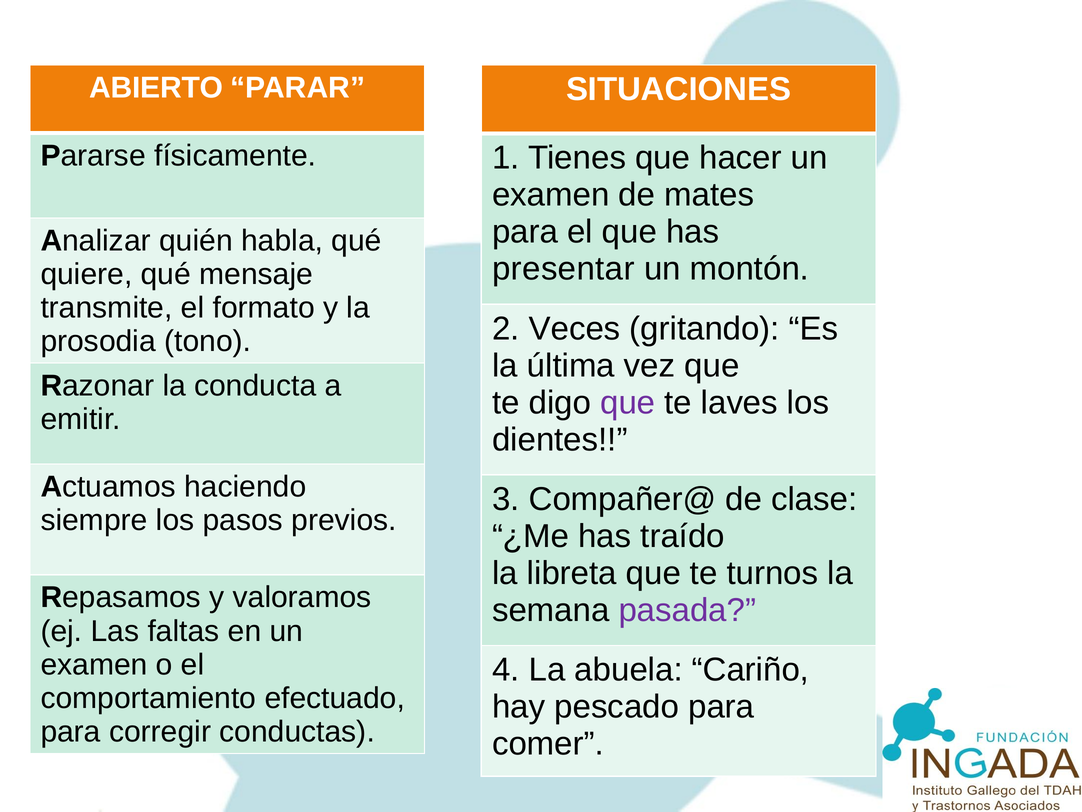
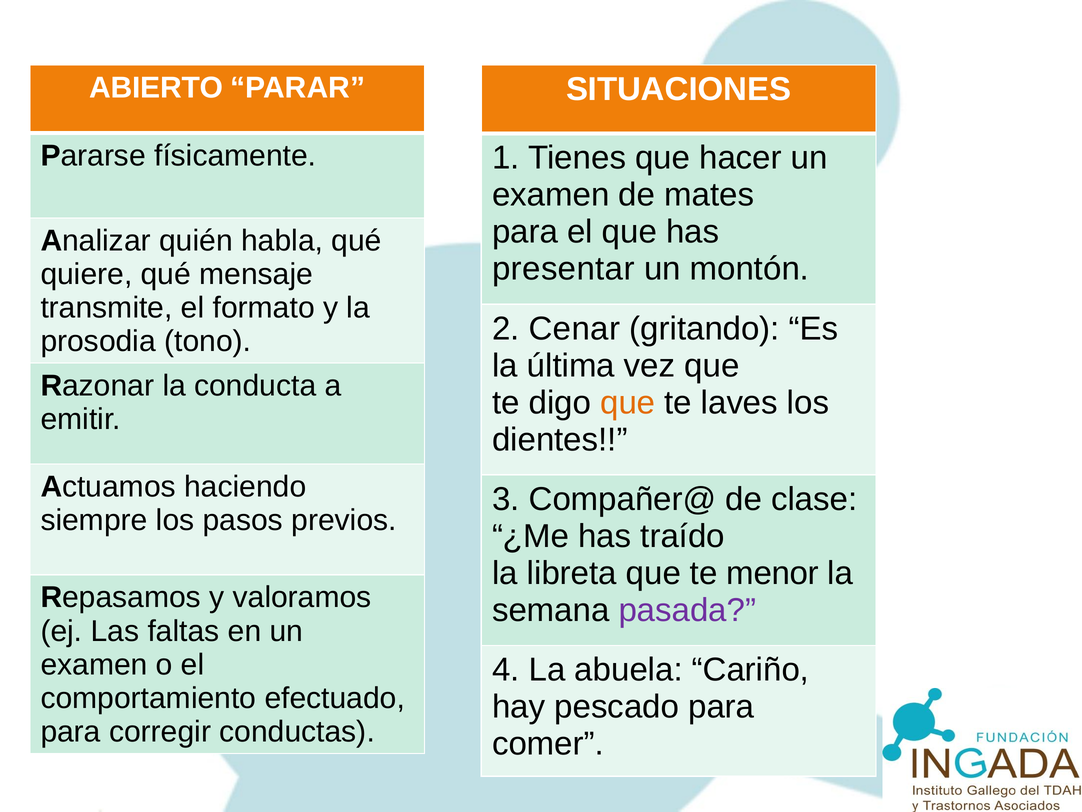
Veces: Veces -> Cenar
que at (628, 402) colour: purple -> orange
turnos: turnos -> menor
